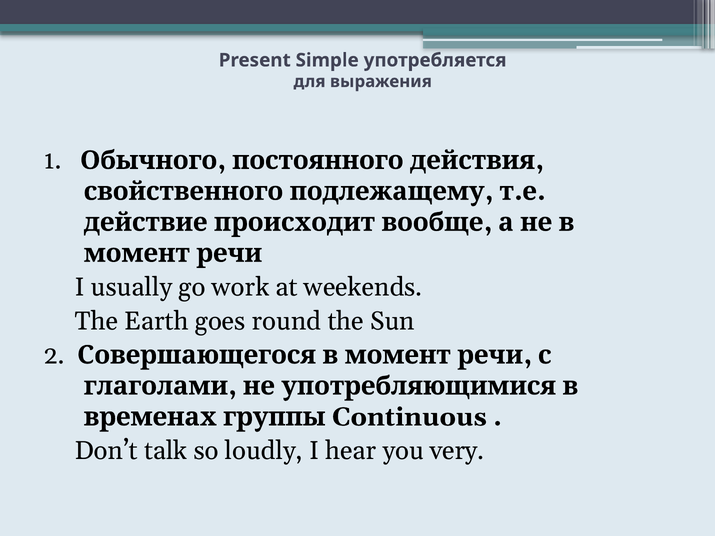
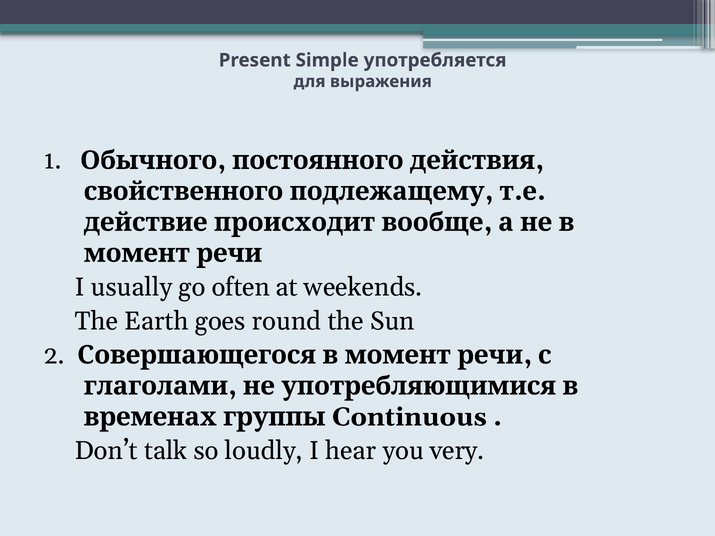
work: work -> often
